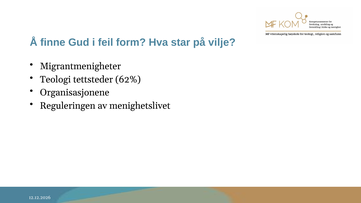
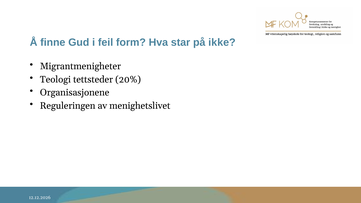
vilje: vilje -> ikke
62%: 62% -> 20%
